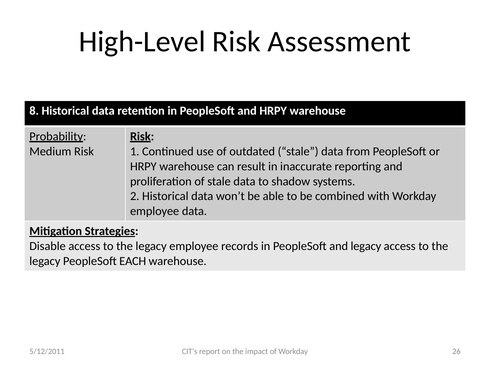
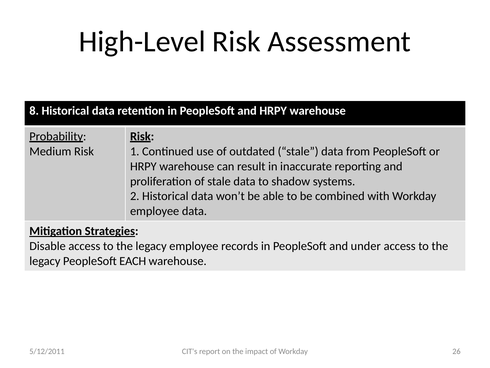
and legacy: legacy -> under
